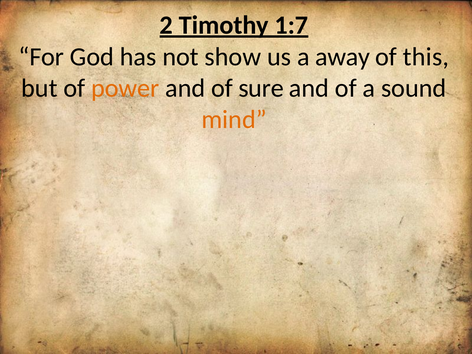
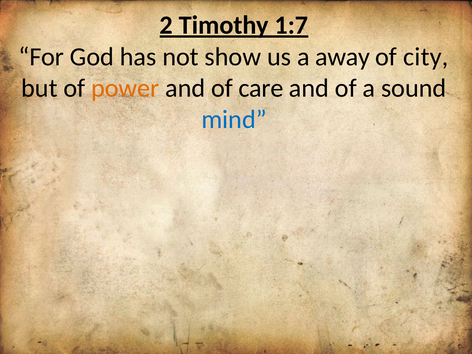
this: this -> city
sure: sure -> care
mind colour: orange -> blue
